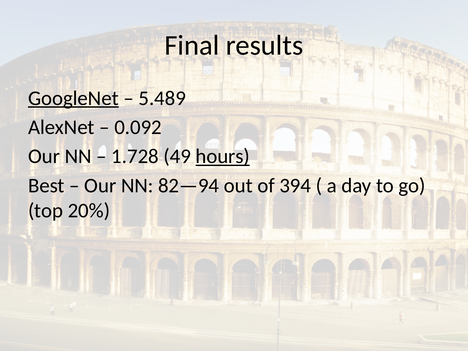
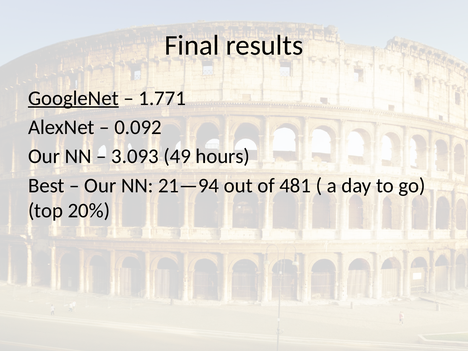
5.489: 5.489 -> 1.771
1.728: 1.728 -> 3.093
hours underline: present -> none
82—94: 82—94 -> 21—94
394: 394 -> 481
